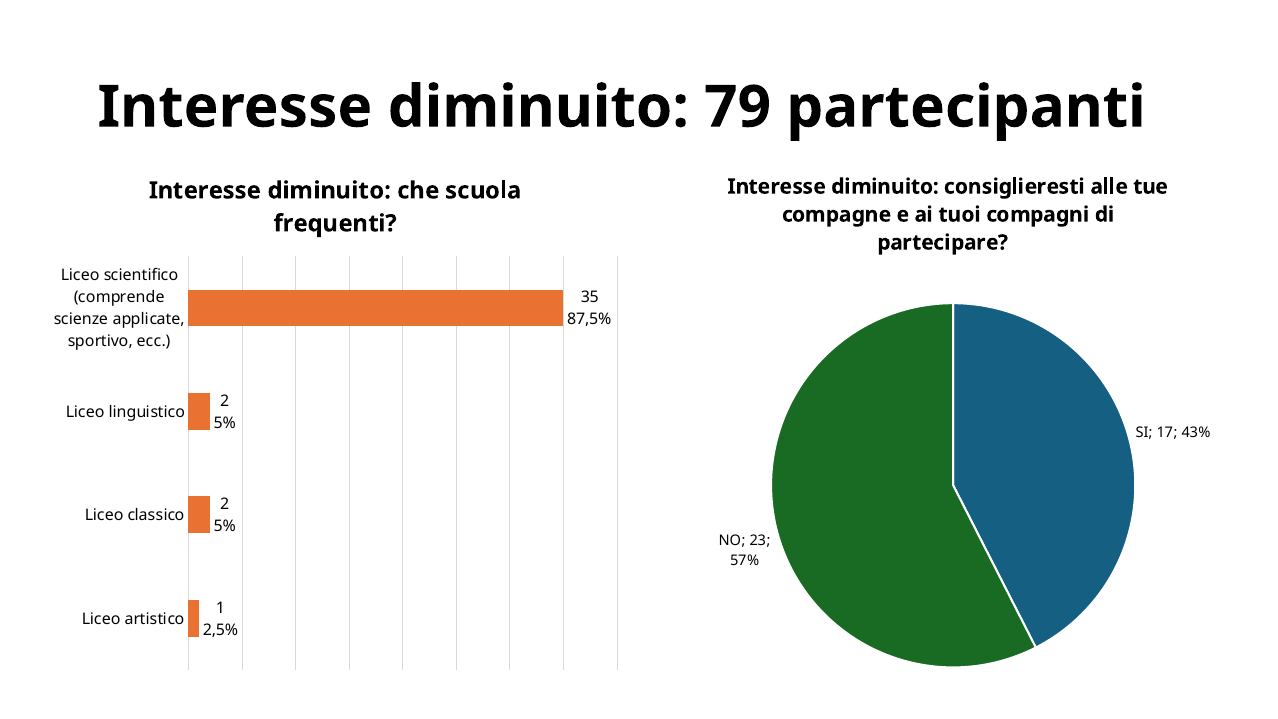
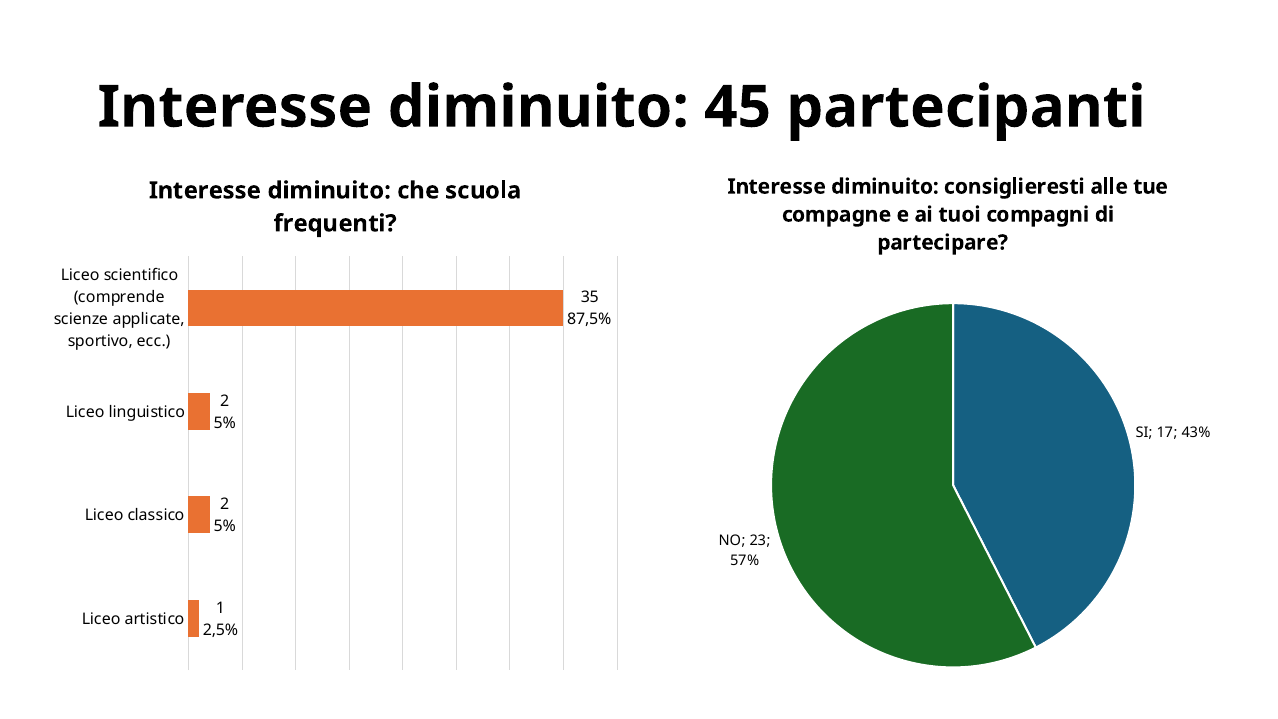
79: 79 -> 45
